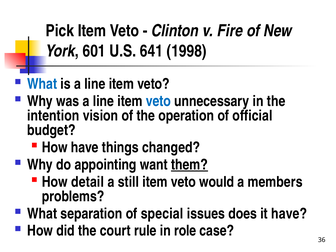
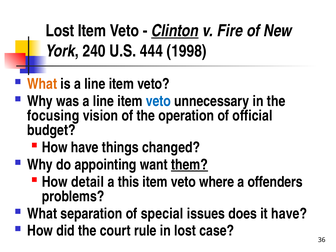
Pick at (60, 31): Pick -> Lost
Clinton underline: none -> present
601: 601 -> 240
641: 641 -> 444
What at (42, 84) colour: blue -> orange
intention: intention -> focusing
still: still -> this
would: would -> where
members: members -> offenders
in role: role -> lost
